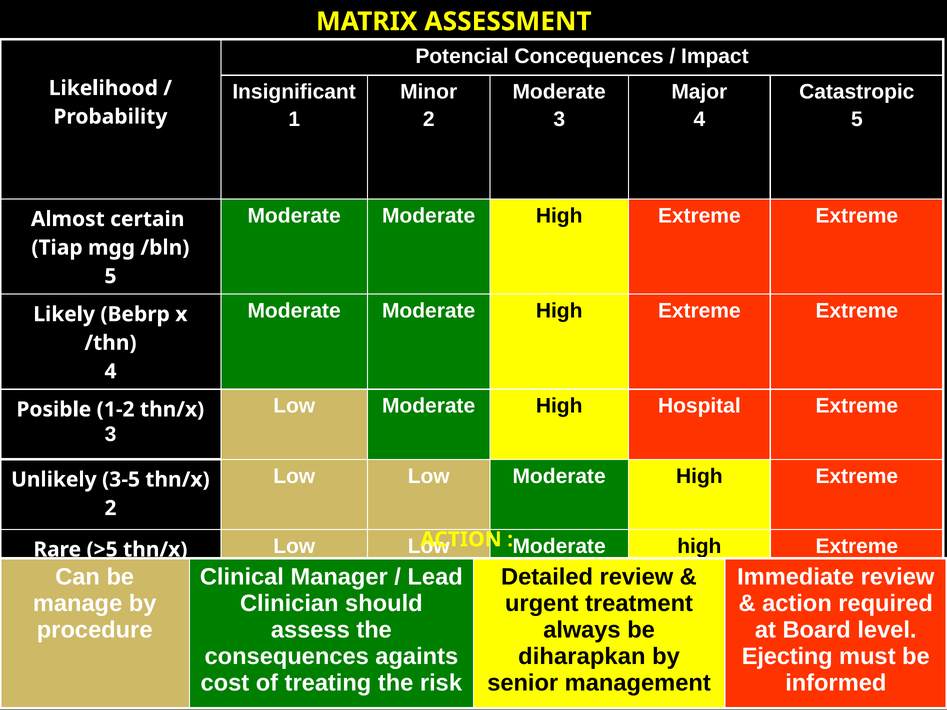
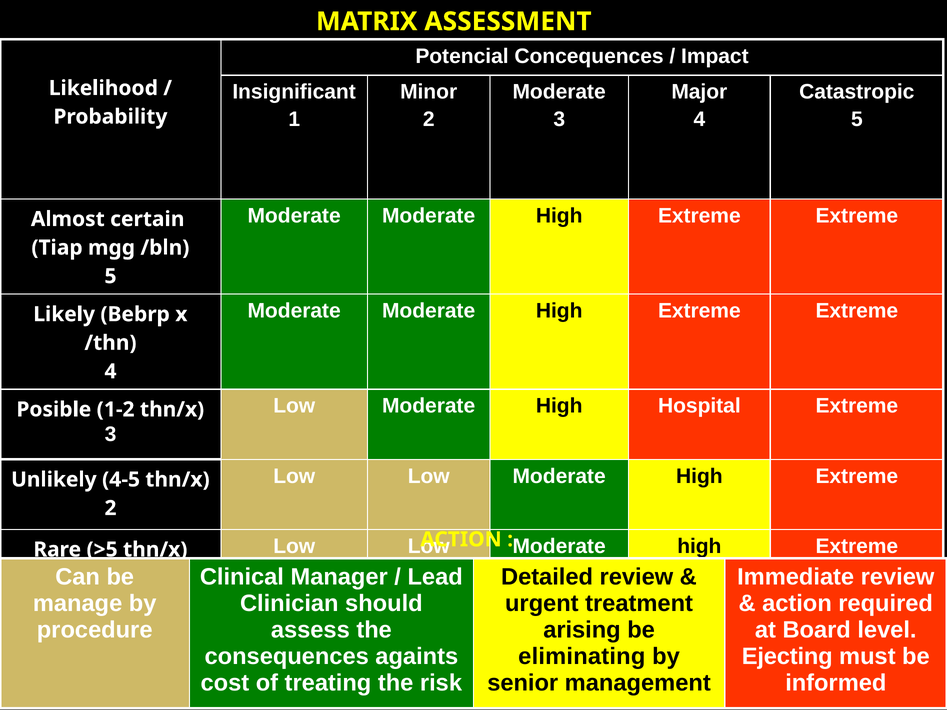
3-5: 3-5 -> 4-5
always: always -> arising
diharapkan: diharapkan -> eliminating
